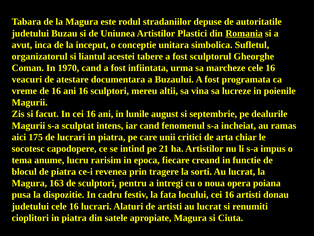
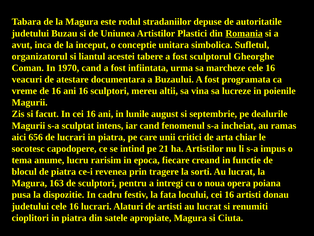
175: 175 -> 656
